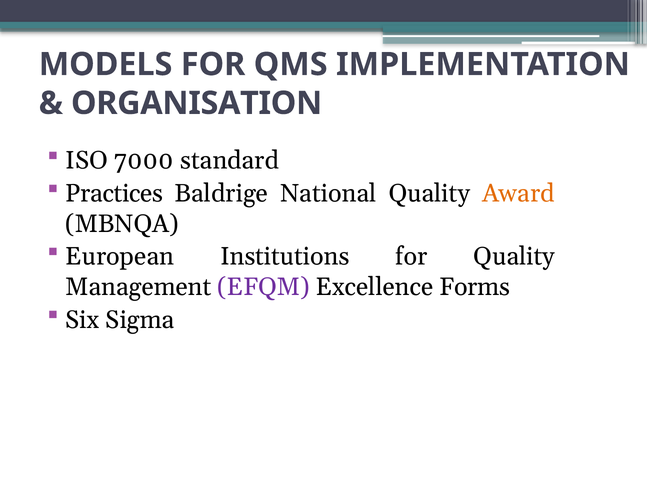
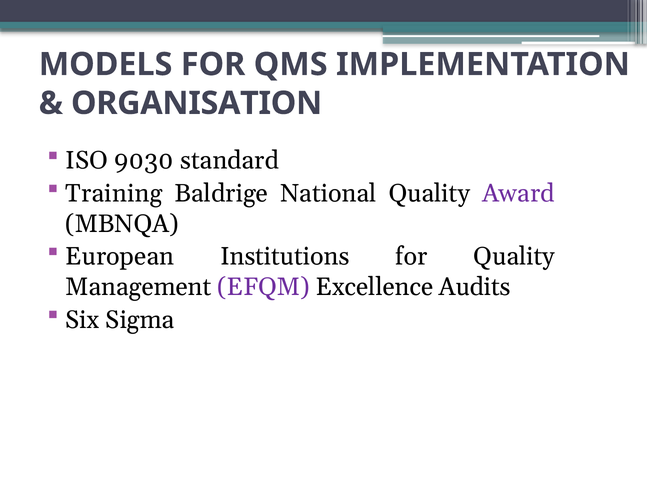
7000: 7000 -> 9030
Practices: Practices -> Training
Award colour: orange -> purple
Forms: Forms -> Audits
